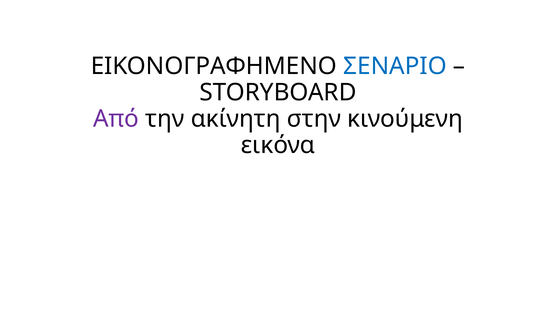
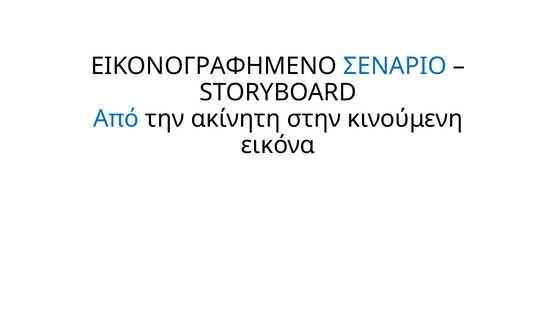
Από colour: purple -> blue
